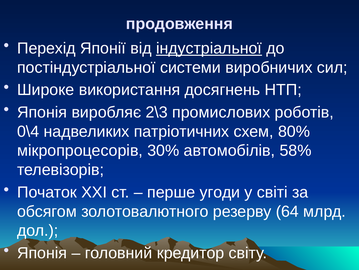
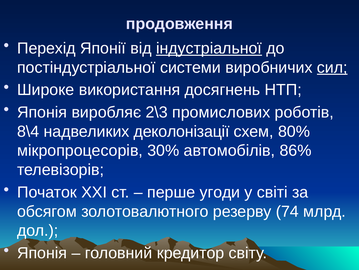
сил underline: none -> present
0\4: 0\4 -> 8\4
патріотичних: патріотичних -> деколонізації
58%: 58% -> 86%
64: 64 -> 74
